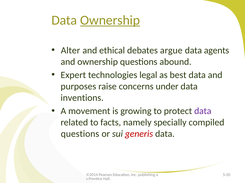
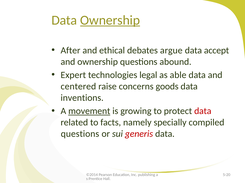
Alter: Alter -> After
agents: agents -> accept
best: best -> able
purposes: purposes -> centered
under: under -> goods
movement underline: none -> present
data at (203, 112) colour: purple -> red
